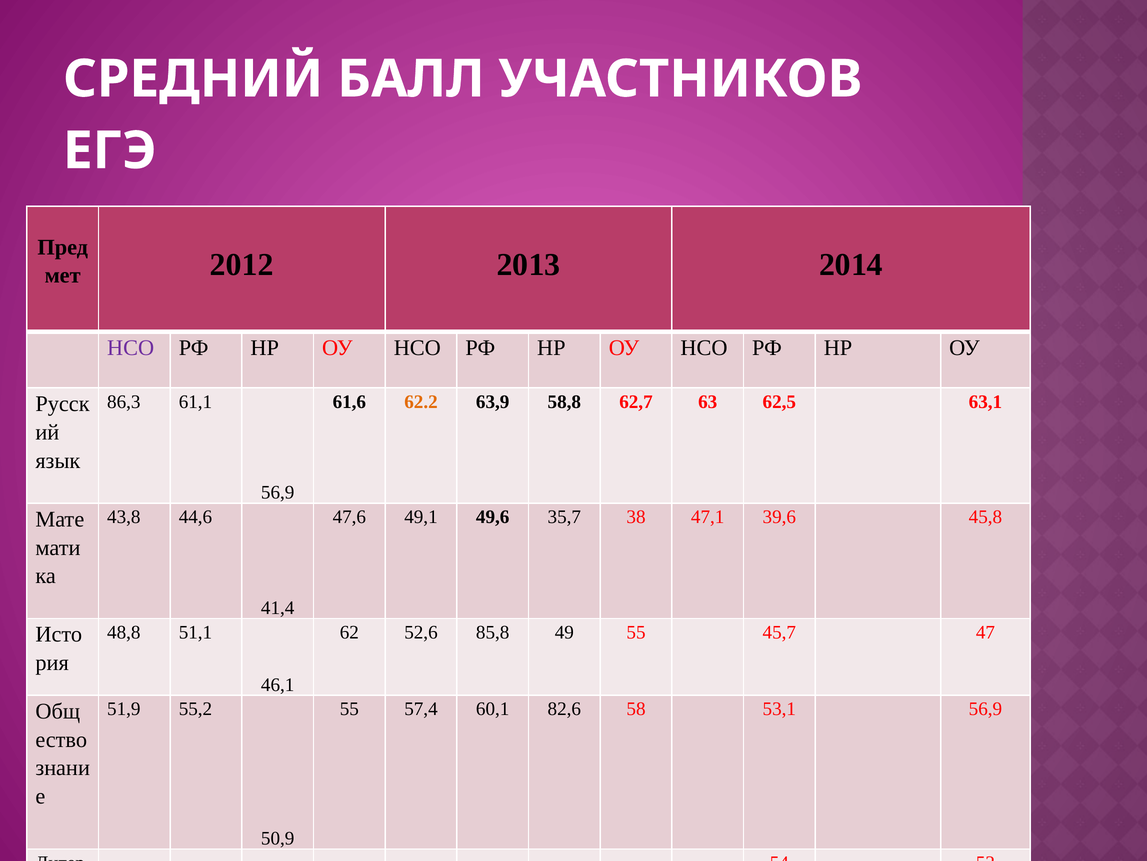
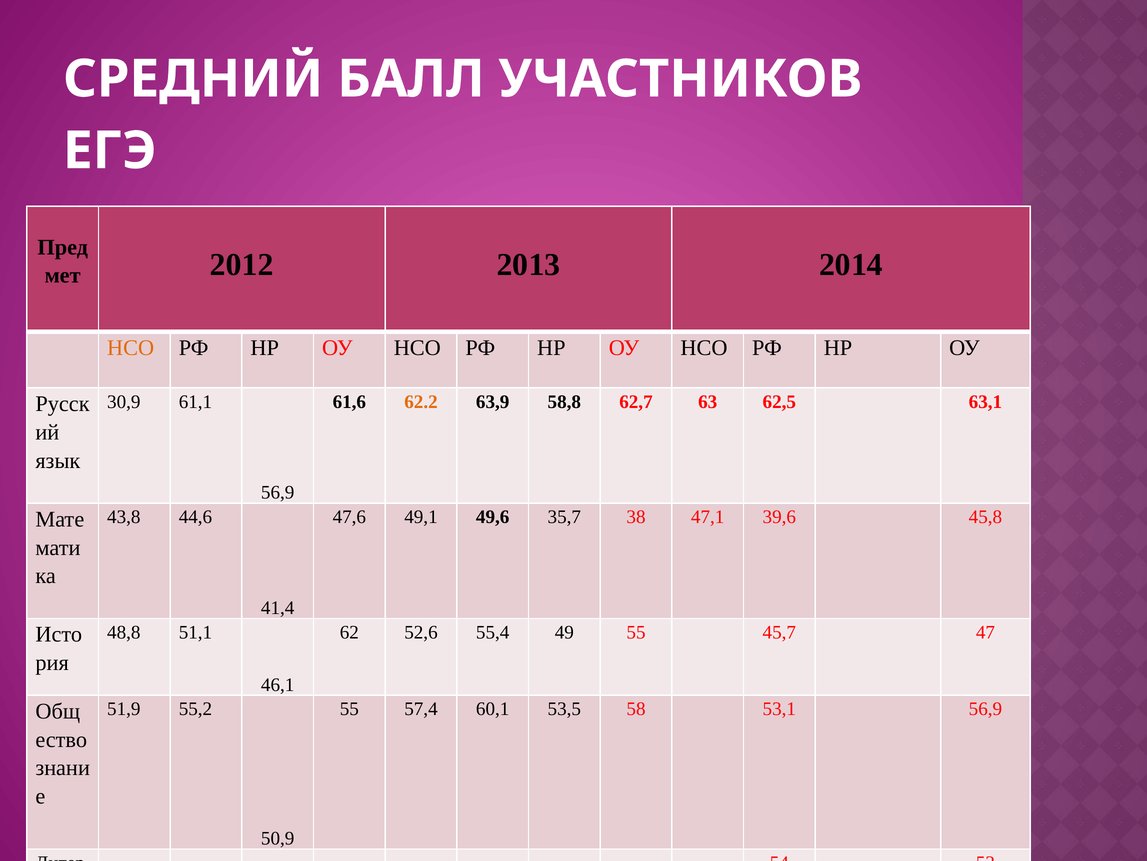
НСО at (131, 348) colour: purple -> orange
86,3: 86,3 -> 30,9
85,8: 85,8 -> 55,4
82,6: 82,6 -> 53,5
